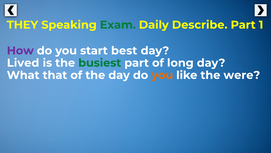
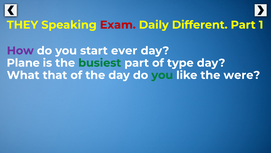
Exam colour: green -> red
Describe: Describe -> Different
best: best -> ever
Lived: Lived -> Plane
long: long -> type
you at (162, 75) colour: orange -> green
